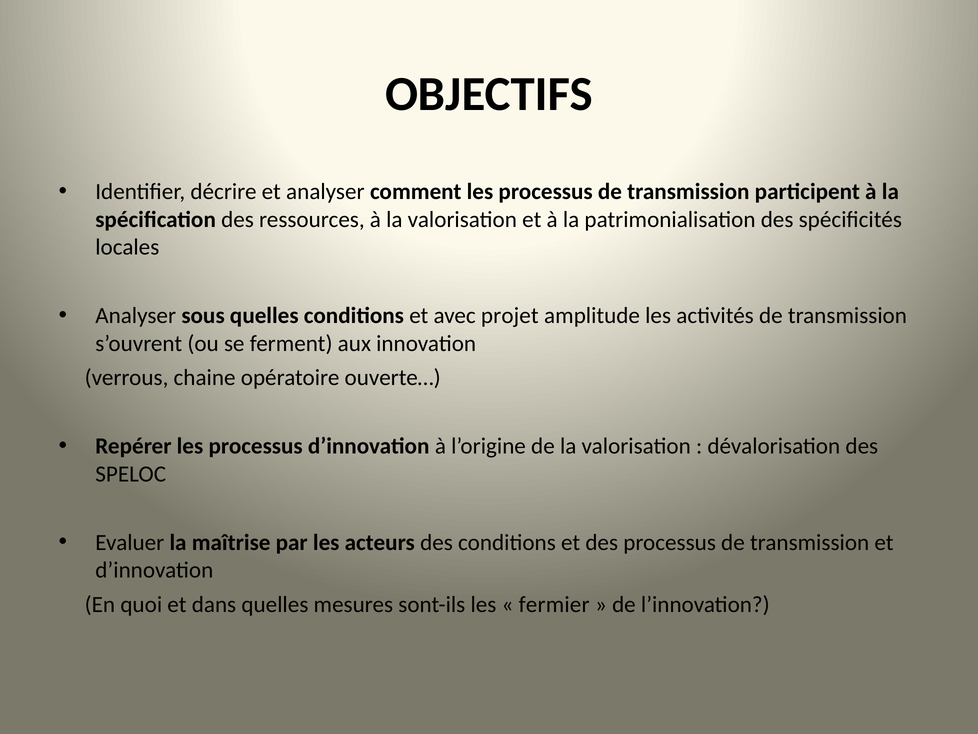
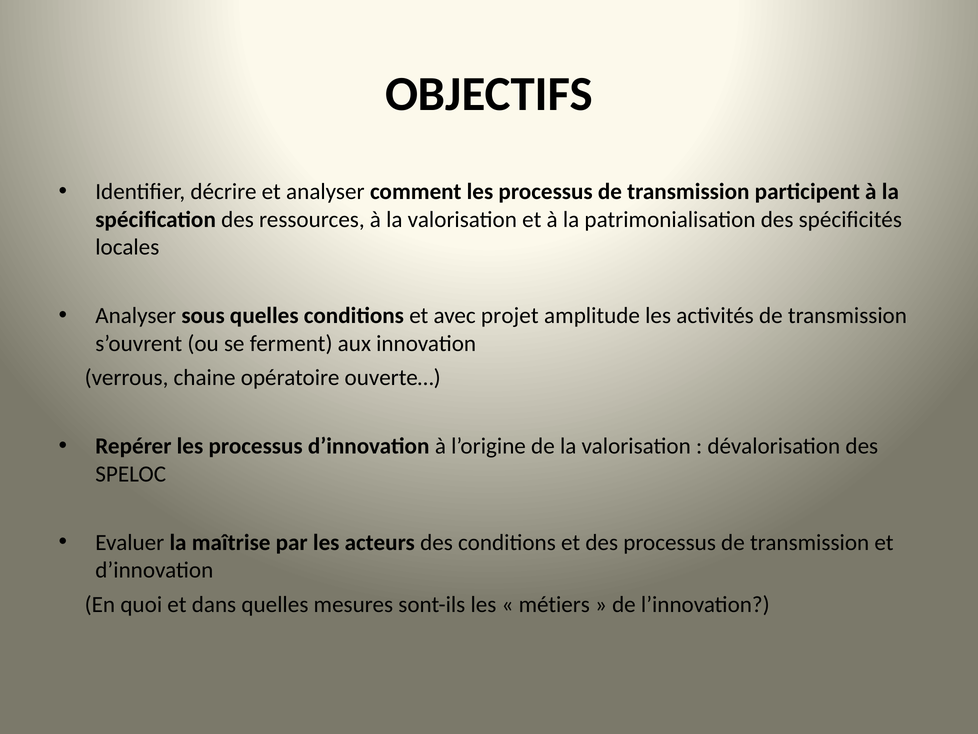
fermier: fermier -> métiers
